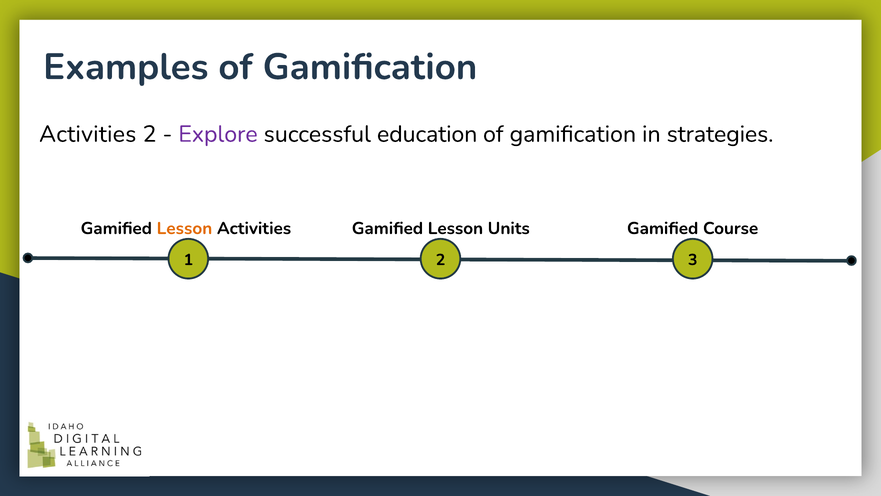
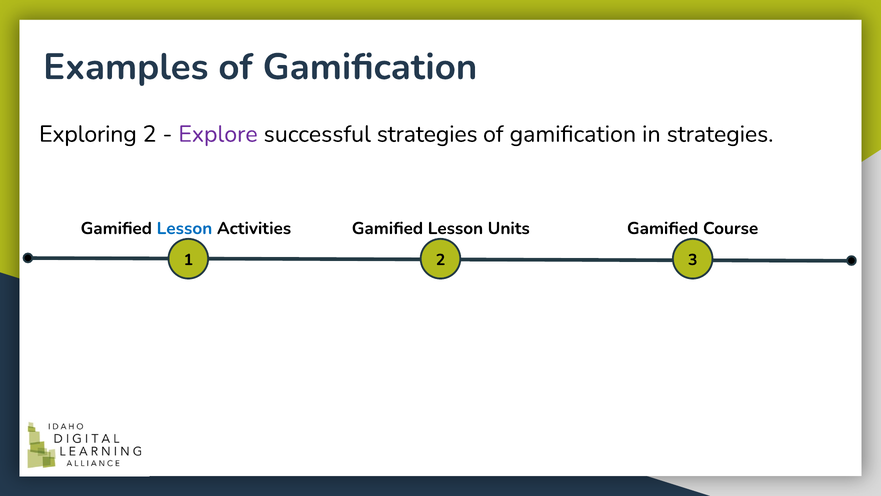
Activities at (88, 134): Activities -> Exploring
successful education: education -> strategies
Lesson at (184, 228) colour: orange -> blue
